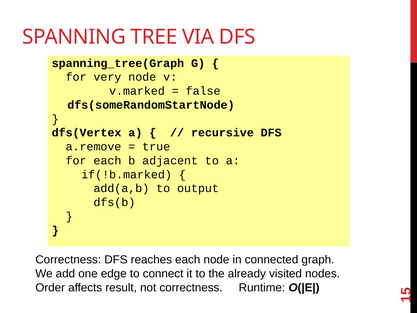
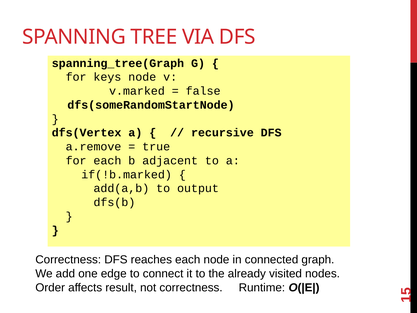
very: very -> keys
